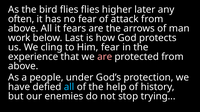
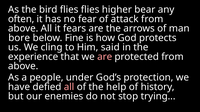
later: later -> bear
work: work -> bore
Last: Last -> Fine
Him fear: fear -> said
all at (69, 87) colour: light blue -> pink
